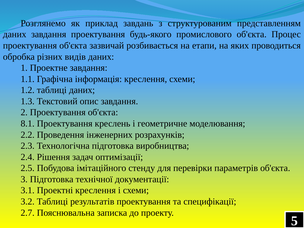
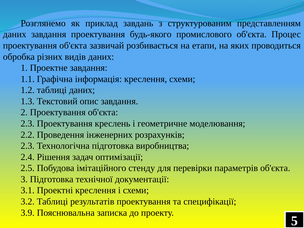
8.1 at (28, 124): 8.1 -> 2.3
2.7: 2.7 -> 3.9
